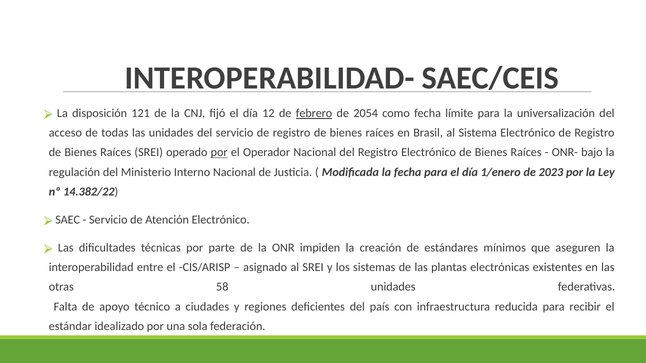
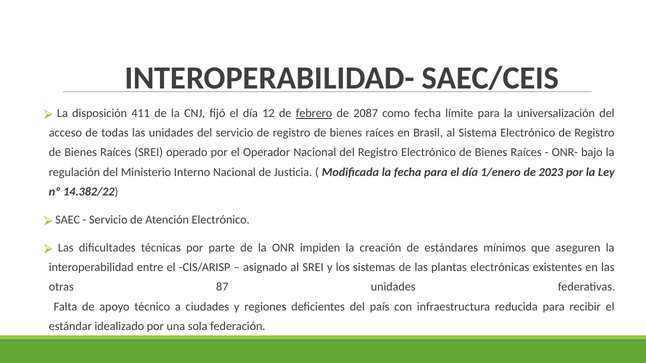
121: 121 -> 411
2054: 2054 -> 2087
por at (219, 153) underline: present -> none
58: 58 -> 87
